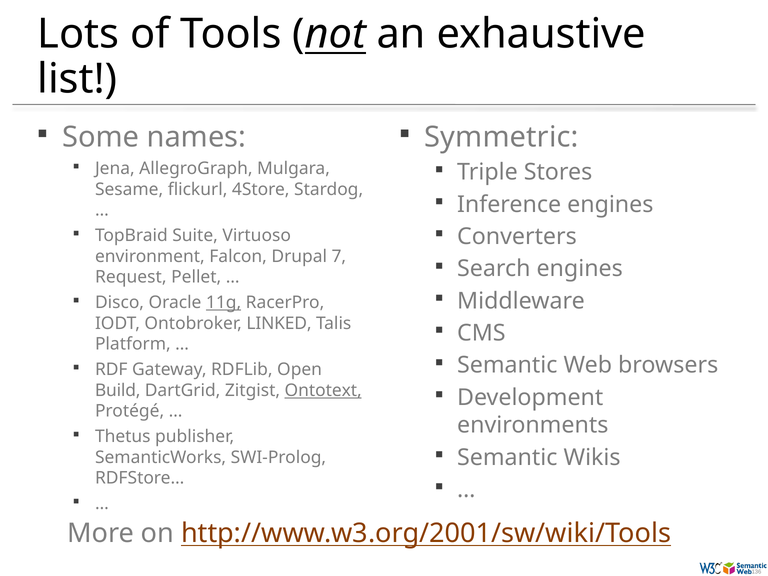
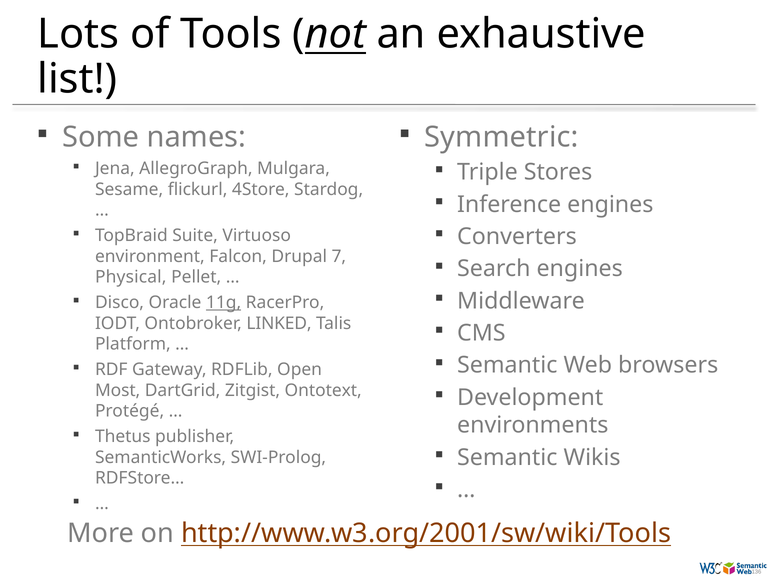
Request: Request -> Physical
Build: Build -> Most
Ontotext underline: present -> none
